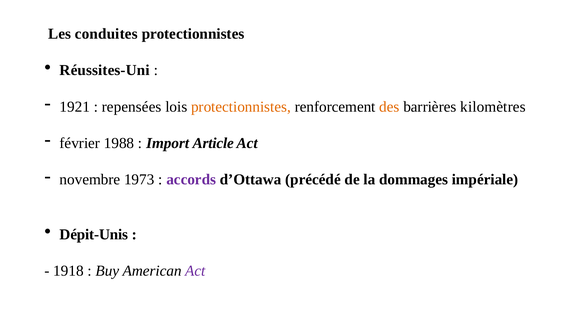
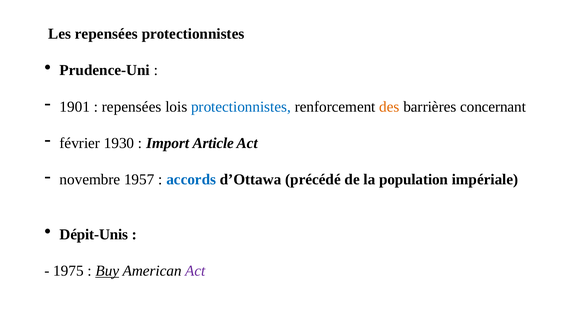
Les conduites: conduites -> repensées
Réussites-Uni: Réussites-Uni -> Prudence-Uni
1921: 1921 -> 1901
protectionnistes at (241, 107) colour: orange -> blue
kilomètres: kilomètres -> concernant
1988: 1988 -> 1930
1973: 1973 -> 1957
accords colour: purple -> blue
dommages: dommages -> population
1918: 1918 -> 1975
Buy underline: none -> present
